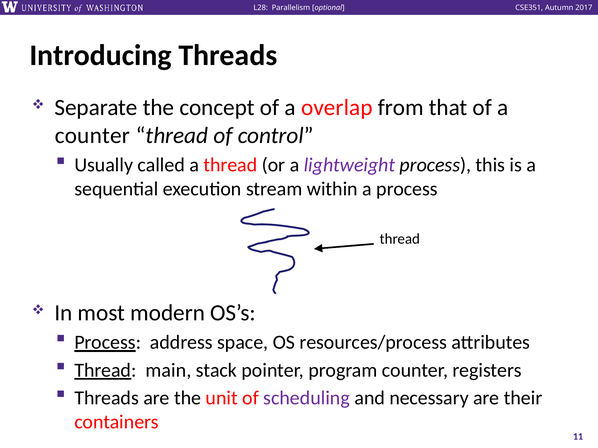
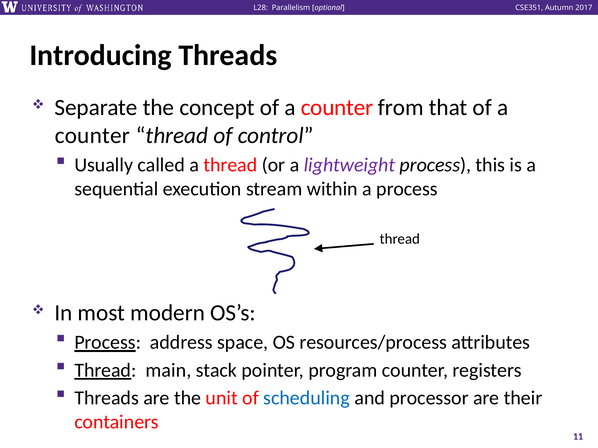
concept of a overlap: overlap -> counter
scheduling colour: purple -> blue
necessary: necessary -> processor
